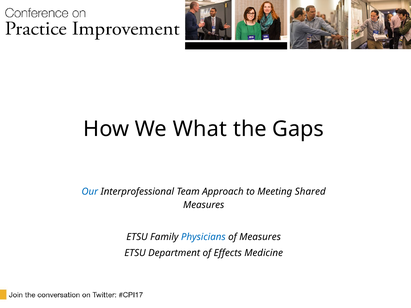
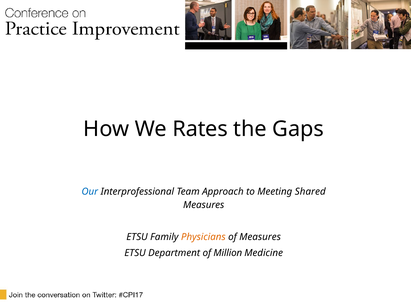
What: What -> Rates
Physicians colour: blue -> orange
Effects: Effects -> Million
